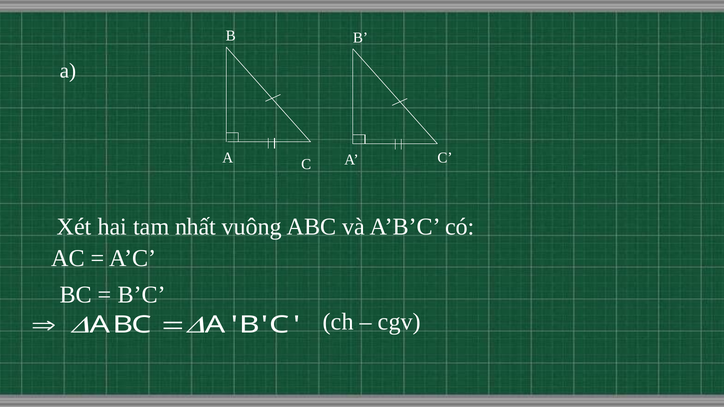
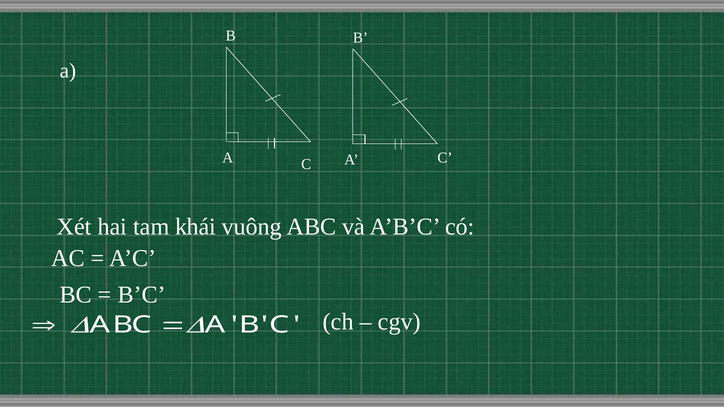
nhất: nhất -> khái
